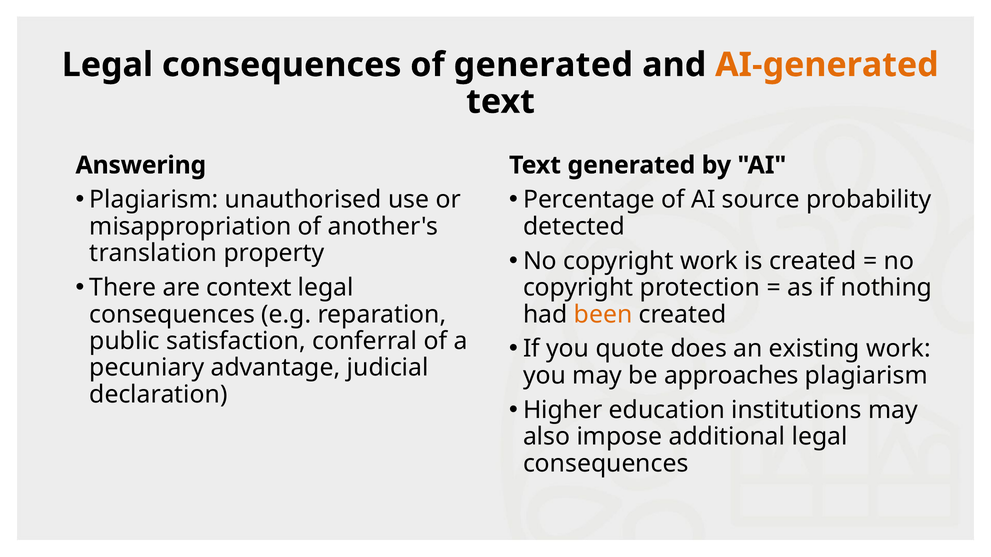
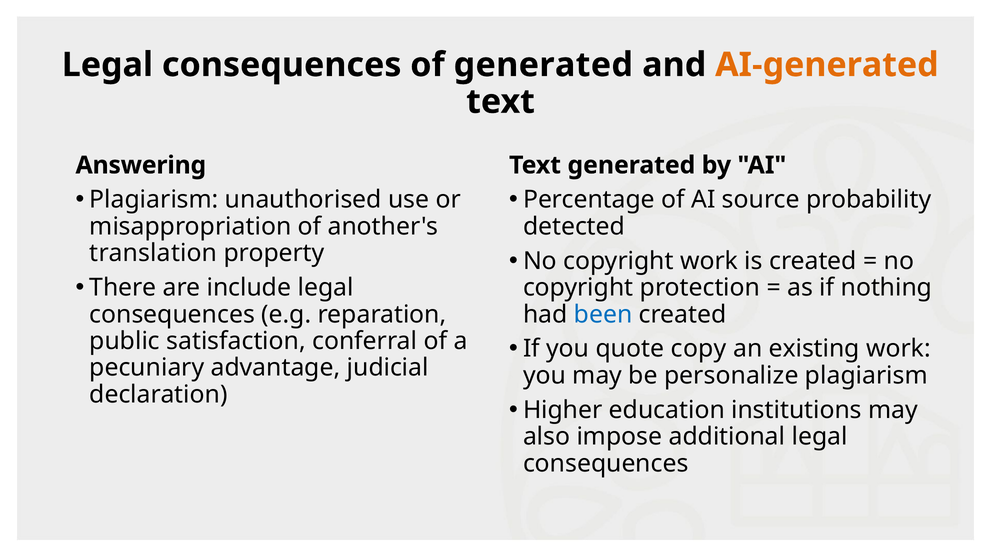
context: context -> include
been colour: orange -> blue
does: does -> copy
approaches: approaches -> personalize
